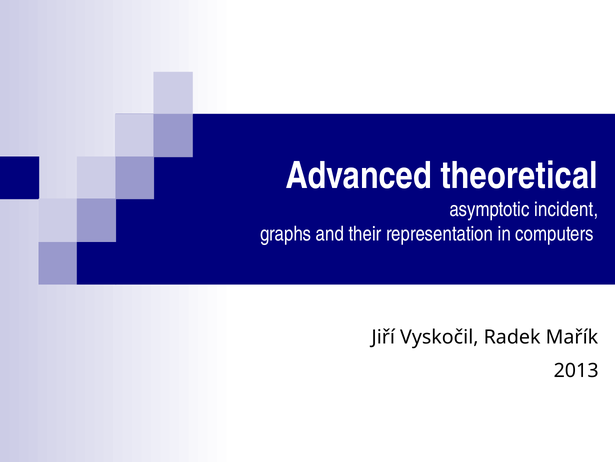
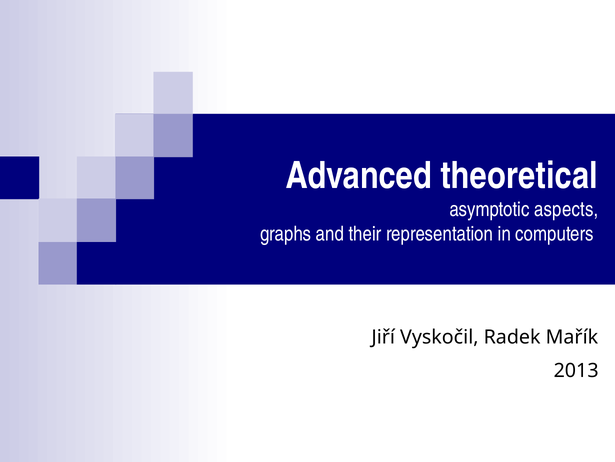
incident: incident -> aspects
